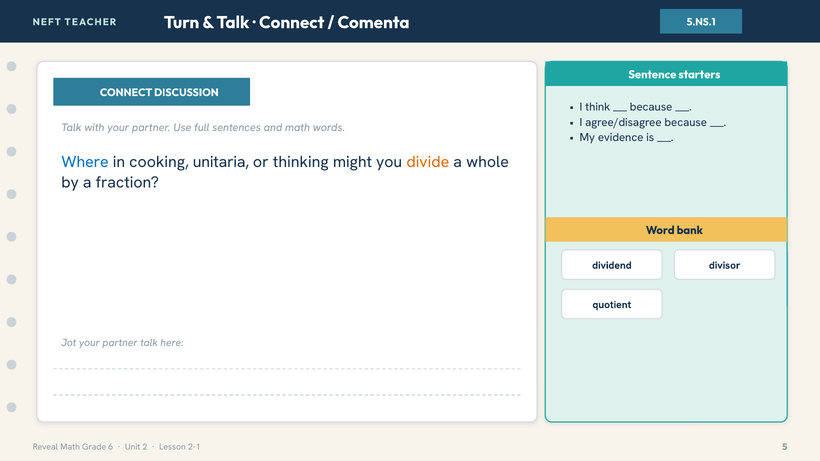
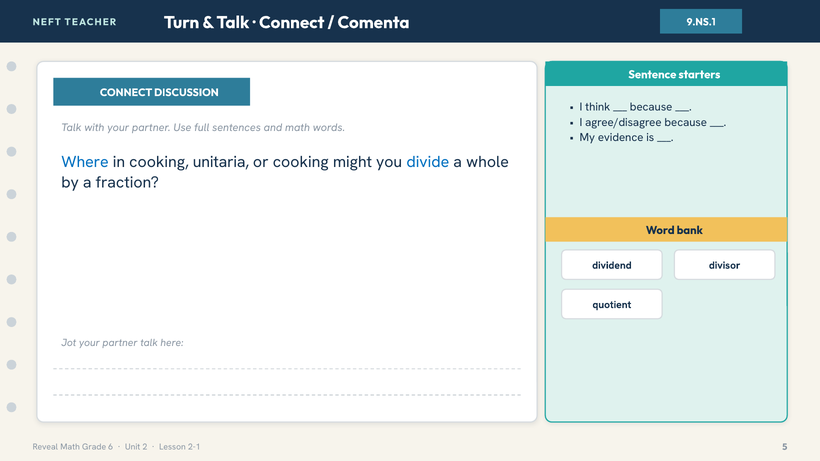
5.NS.1: 5.NS.1 -> 9.NS.1
or thinking: thinking -> cooking
divide colour: orange -> blue
